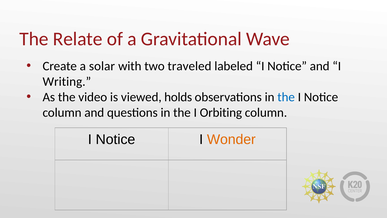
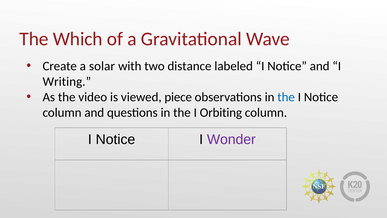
Relate: Relate -> Which
traveled: traveled -> distance
holds: holds -> piece
Wonder colour: orange -> purple
